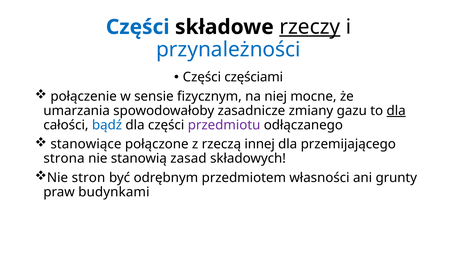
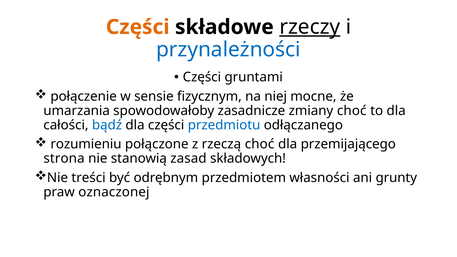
Części at (138, 27) colour: blue -> orange
częściami: częściami -> gruntami
zmiany gazu: gazu -> choć
dla at (396, 111) underline: present -> none
przedmiotu colour: purple -> blue
stanowiące: stanowiące -> rozumieniu
rzeczą innej: innej -> choć
stron: stron -> treści
budynkami: budynkami -> oznaczonej
